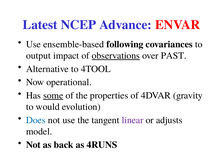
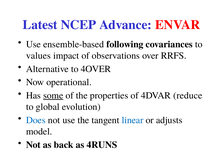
output: output -> values
observations underline: present -> none
PAST: PAST -> RRFS
4TOOL: 4TOOL -> 4OVER
gravity: gravity -> reduce
would: would -> global
linear colour: purple -> blue
